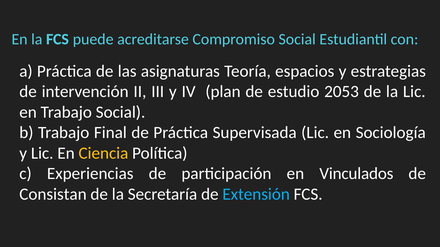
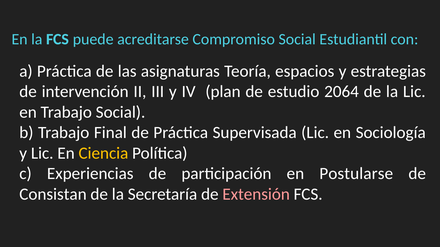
2053: 2053 -> 2064
Vinculados: Vinculados -> Postularse
Extensión colour: light blue -> pink
